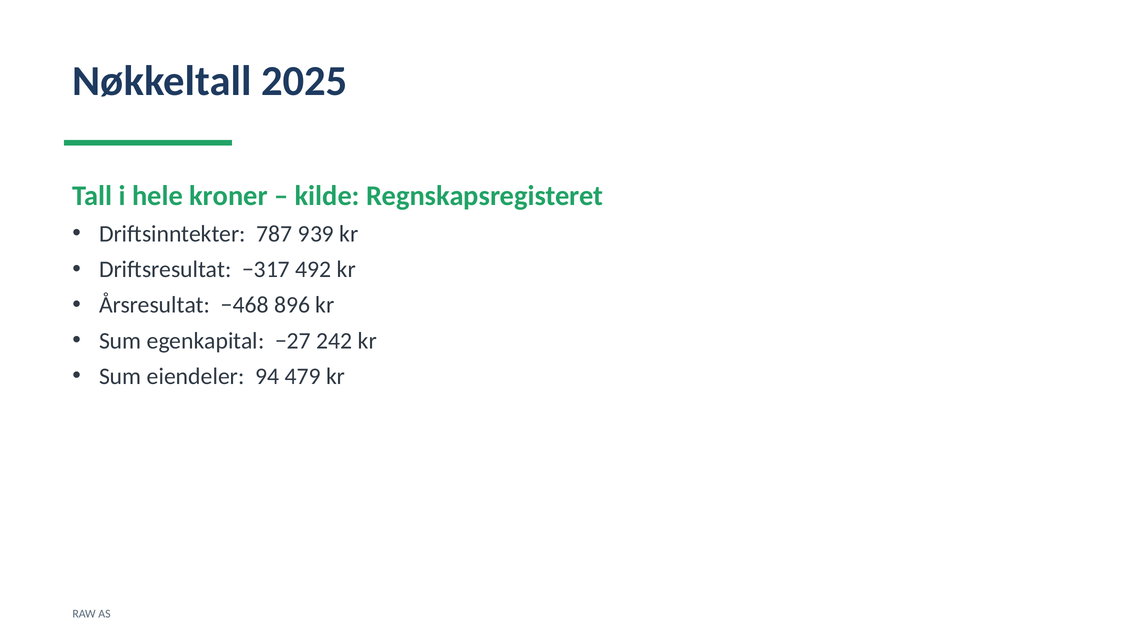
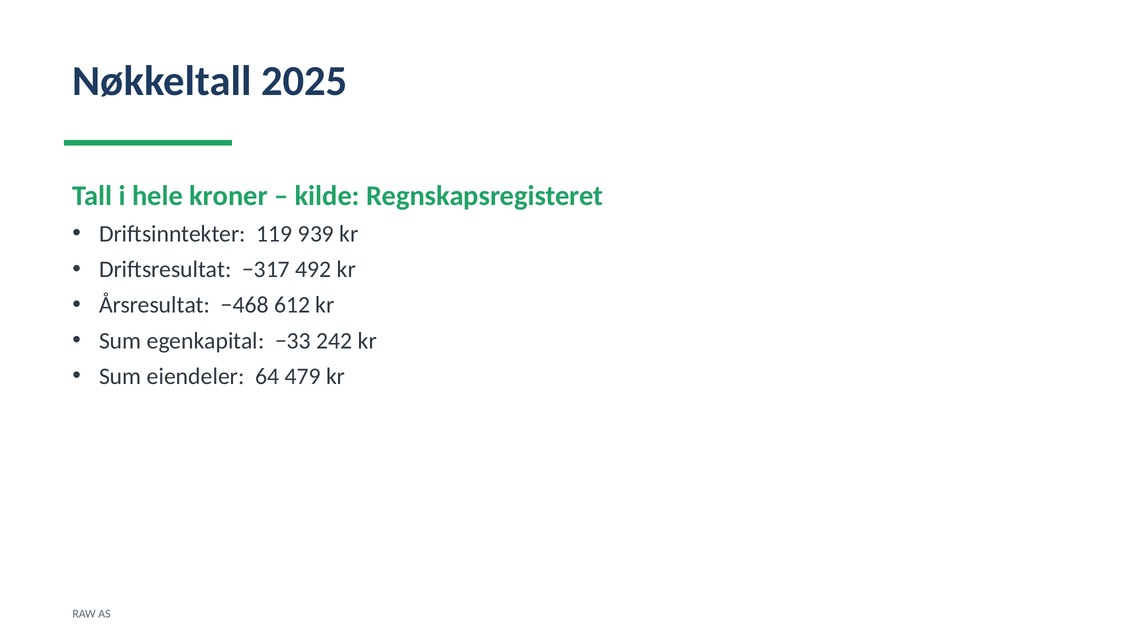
787: 787 -> 119
896: 896 -> 612
−27: −27 -> −33
94: 94 -> 64
